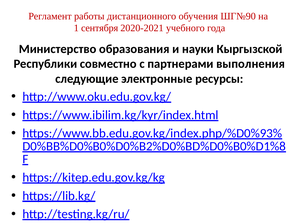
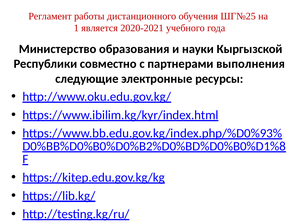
ШГ№90: ШГ№90 -> ШГ№25
сентября: сентября -> является
